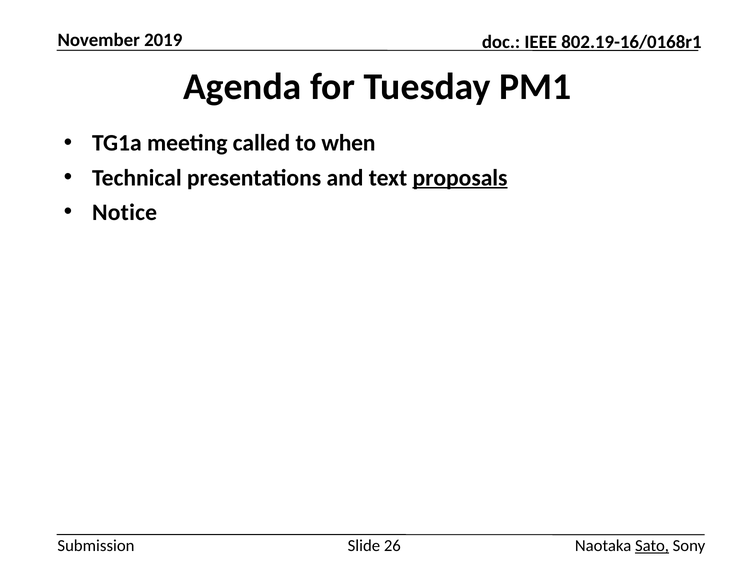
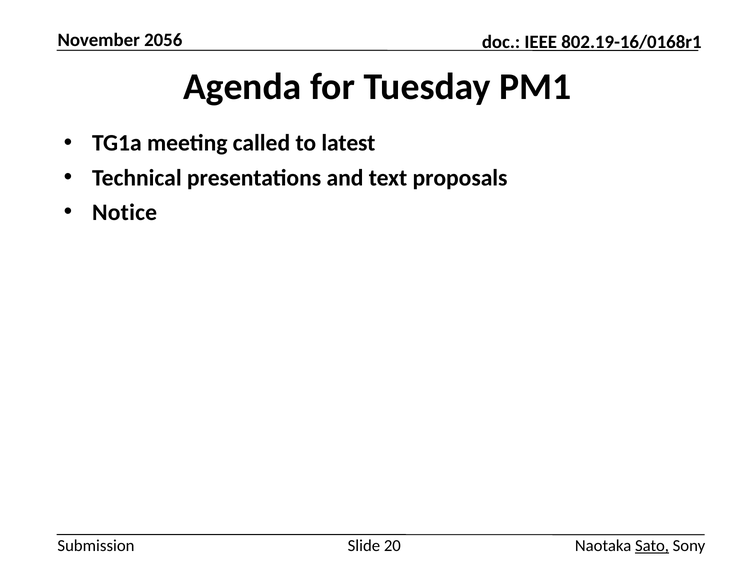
2019: 2019 -> 2056
when: when -> latest
proposals underline: present -> none
26: 26 -> 20
